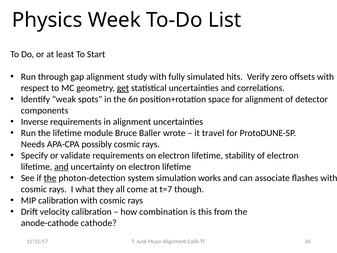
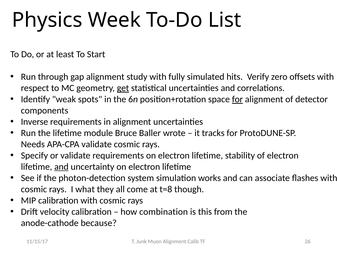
for at (237, 99) underline: none -> present
travel: travel -> tracks
APA-CPA possibly: possibly -> validate
the at (50, 178) underline: present -> none
t=7: t=7 -> t=8
cathode: cathode -> because
